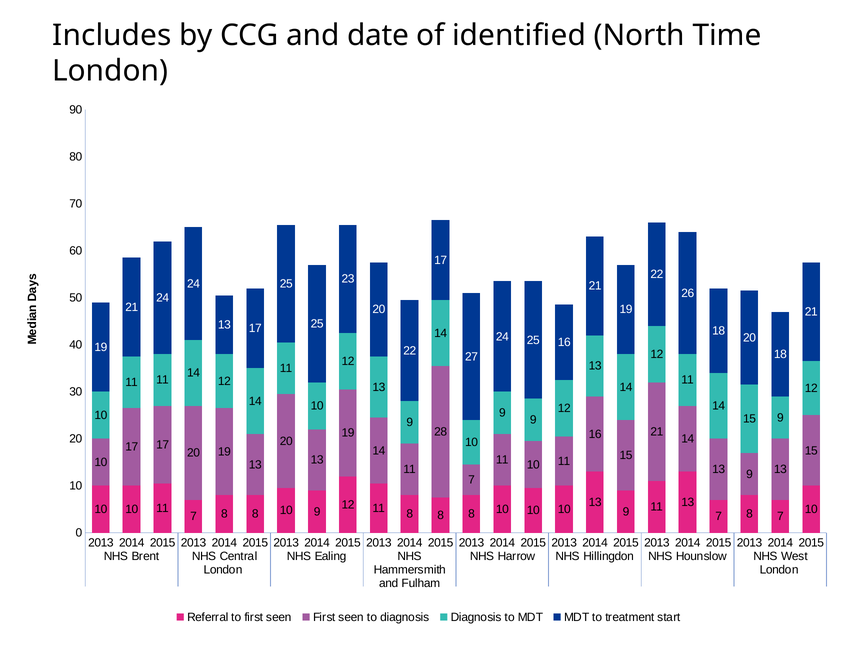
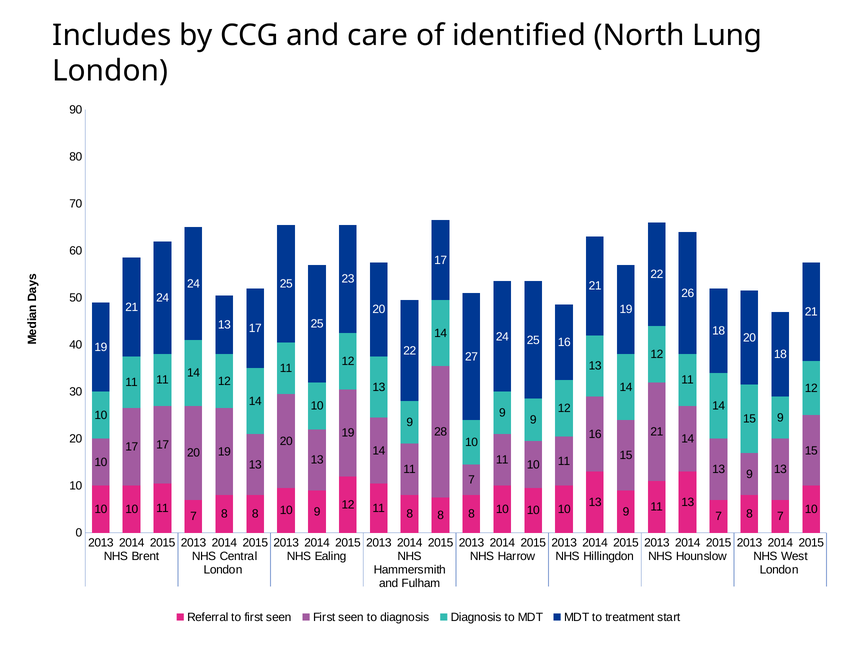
date: date -> care
Time: Time -> Lung
